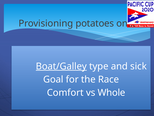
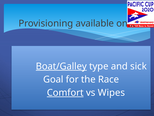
potatoes: potatoes -> available
Comfort underline: none -> present
Whole: Whole -> Wipes
